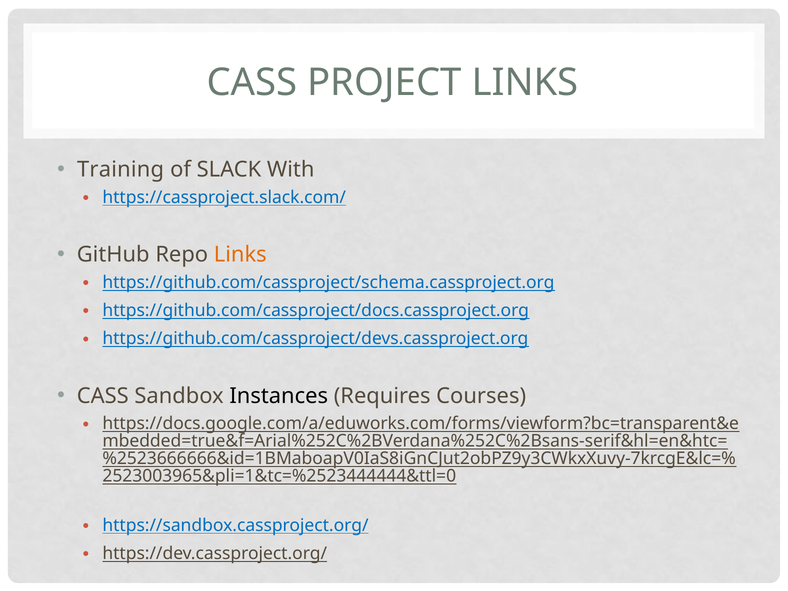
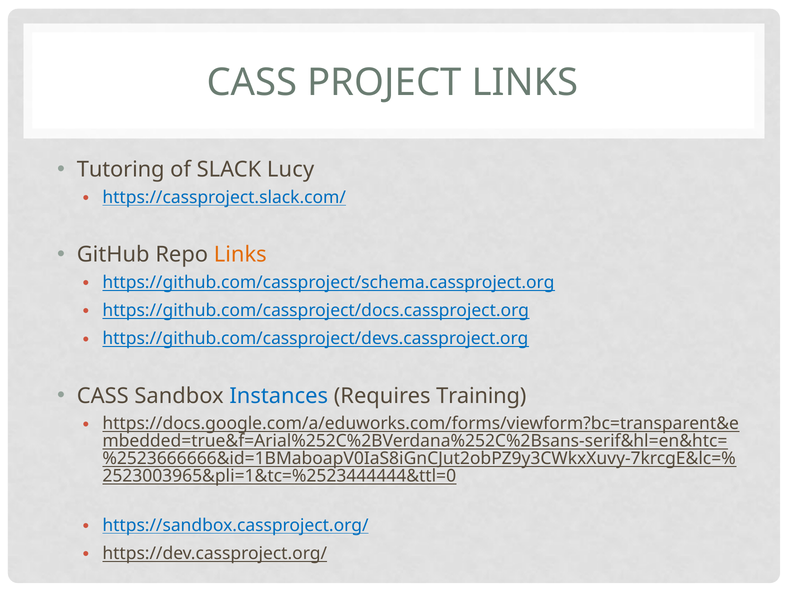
Training: Training -> Tutoring
With: With -> Lucy
Instances colour: black -> blue
Courses: Courses -> Training
